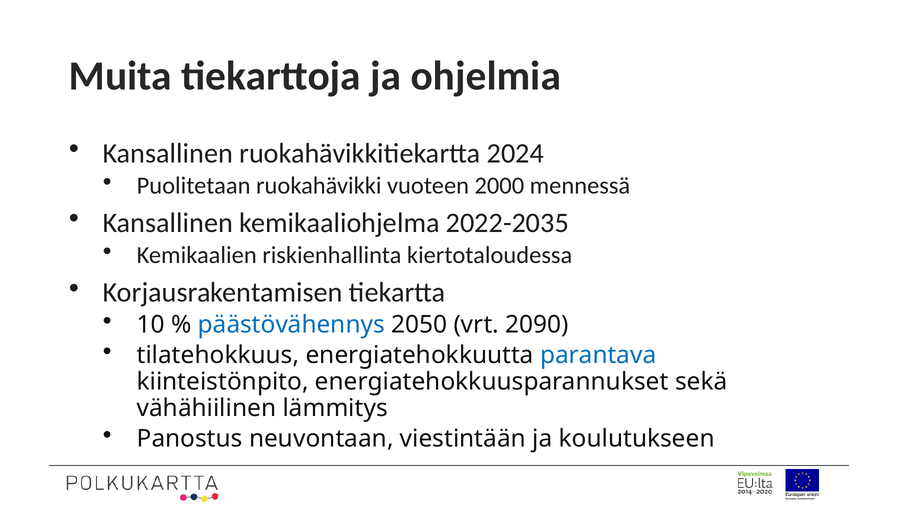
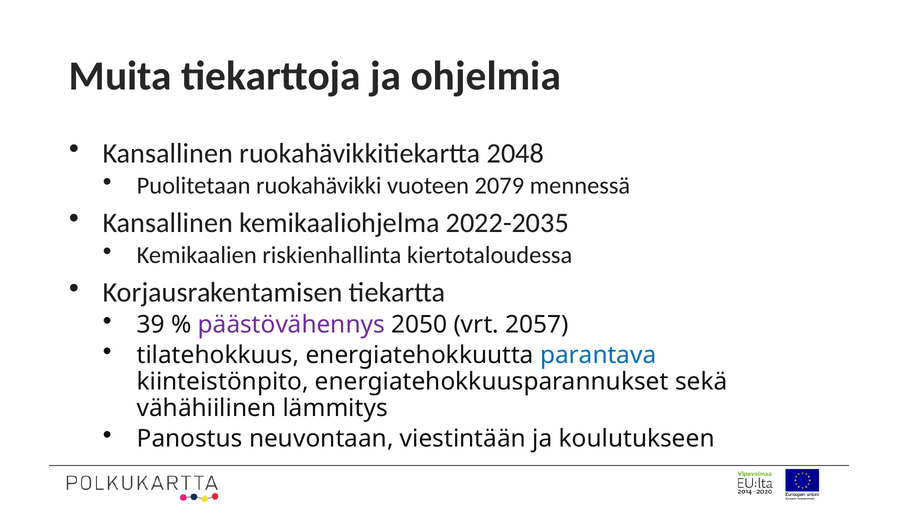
2024: 2024 -> 2048
2000: 2000 -> 2079
10: 10 -> 39
päästövähennys colour: blue -> purple
2090: 2090 -> 2057
